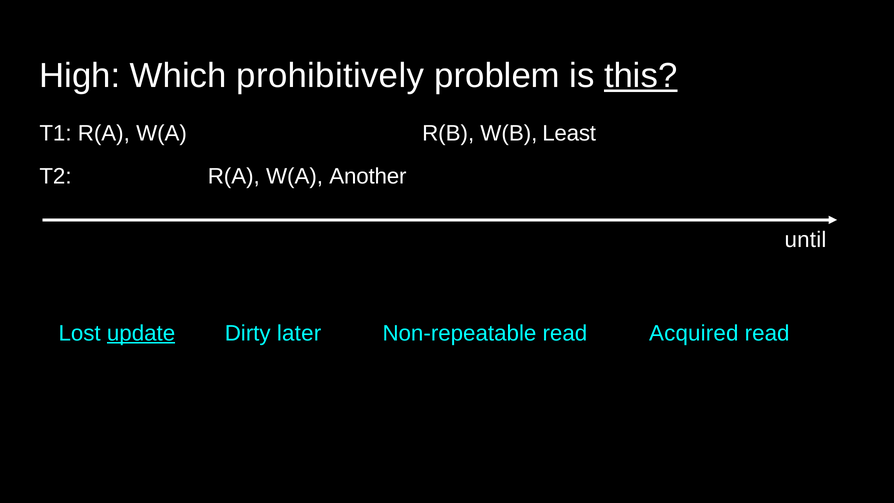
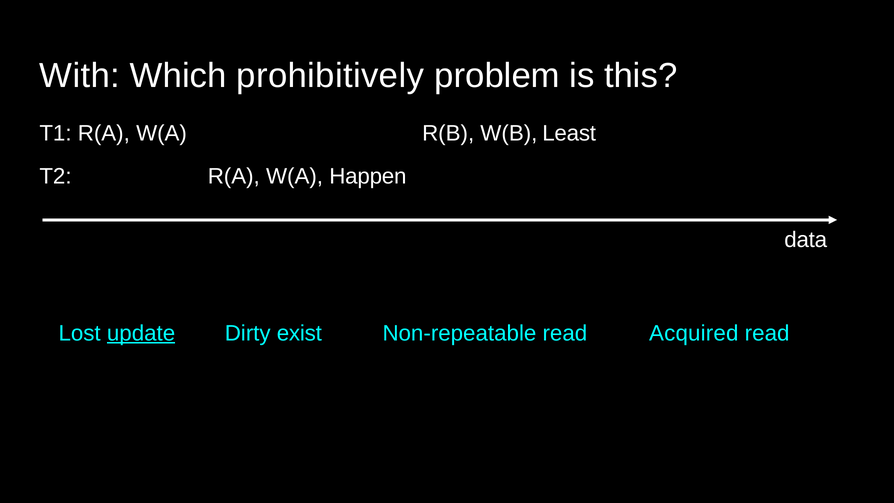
High: High -> With
this underline: present -> none
Another: Another -> Happen
until: until -> data
later: later -> exist
